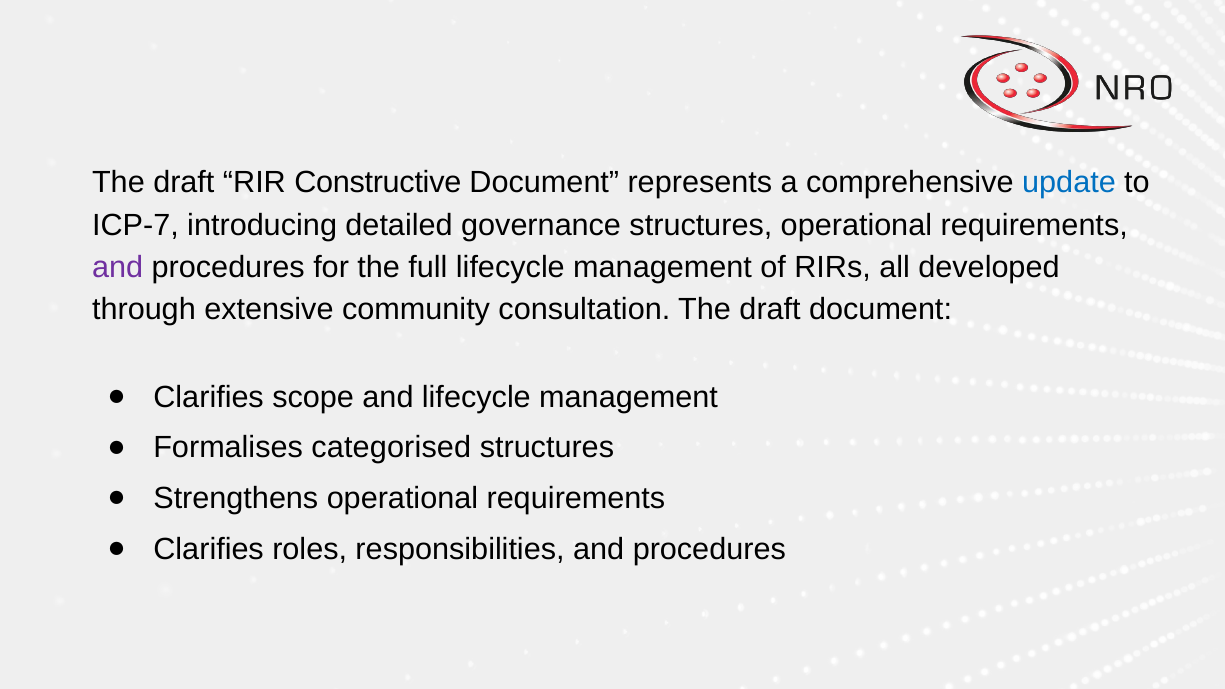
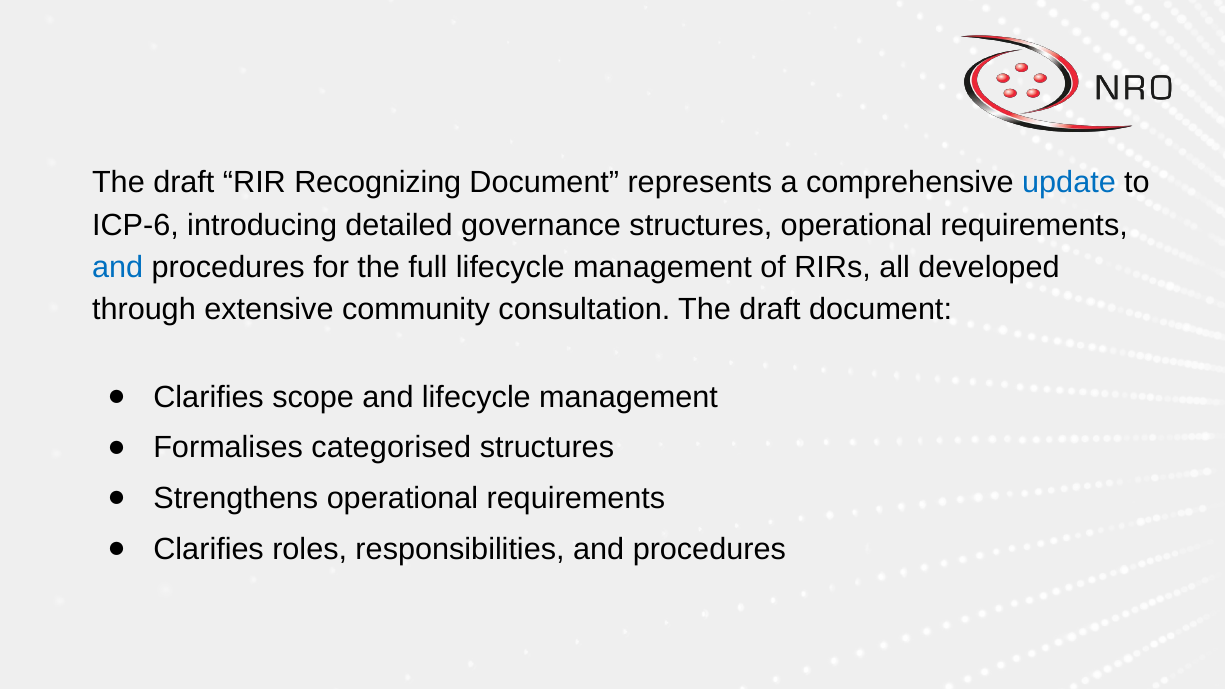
Constructive: Constructive -> Recognizing
ICP-7: ICP-7 -> ICP-6
and at (118, 267) colour: purple -> blue
